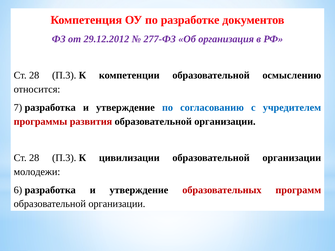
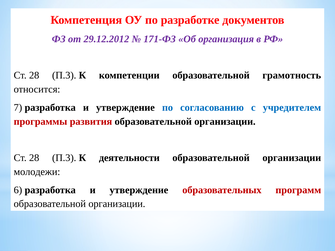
277-ФЗ: 277-ФЗ -> 171-ФЗ
осмыслению: осмыслению -> грамотность
цивилизации: цивилизации -> деятельности
